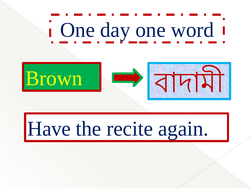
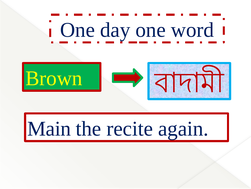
Have: Have -> Main
